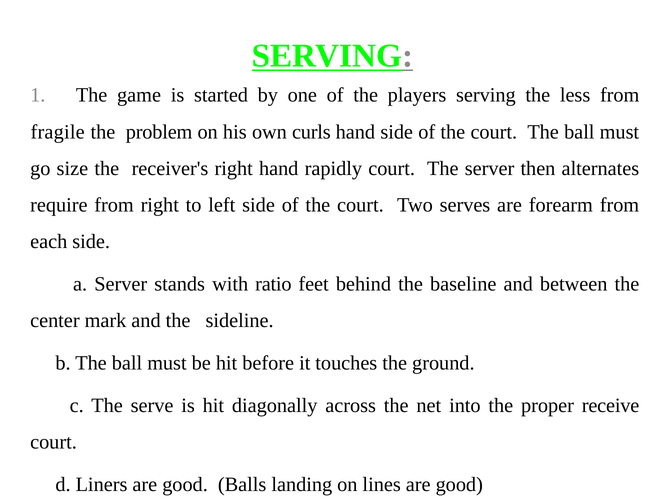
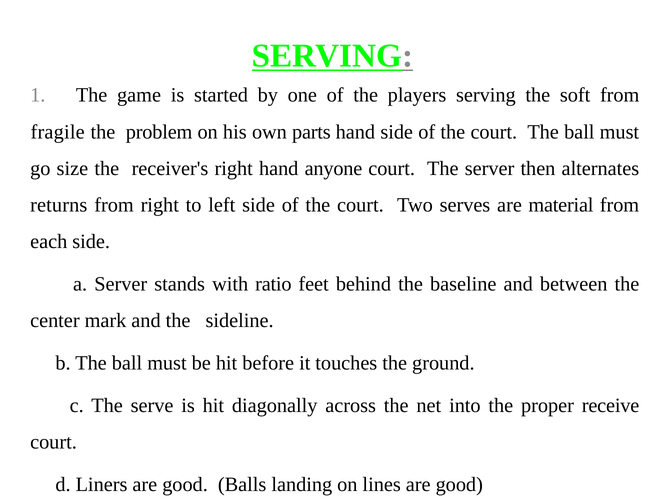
less: less -> soft
curls: curls -> parts
rapidly: rapidly -> anyone
require: require -> returns
forearm: forearm -> material
